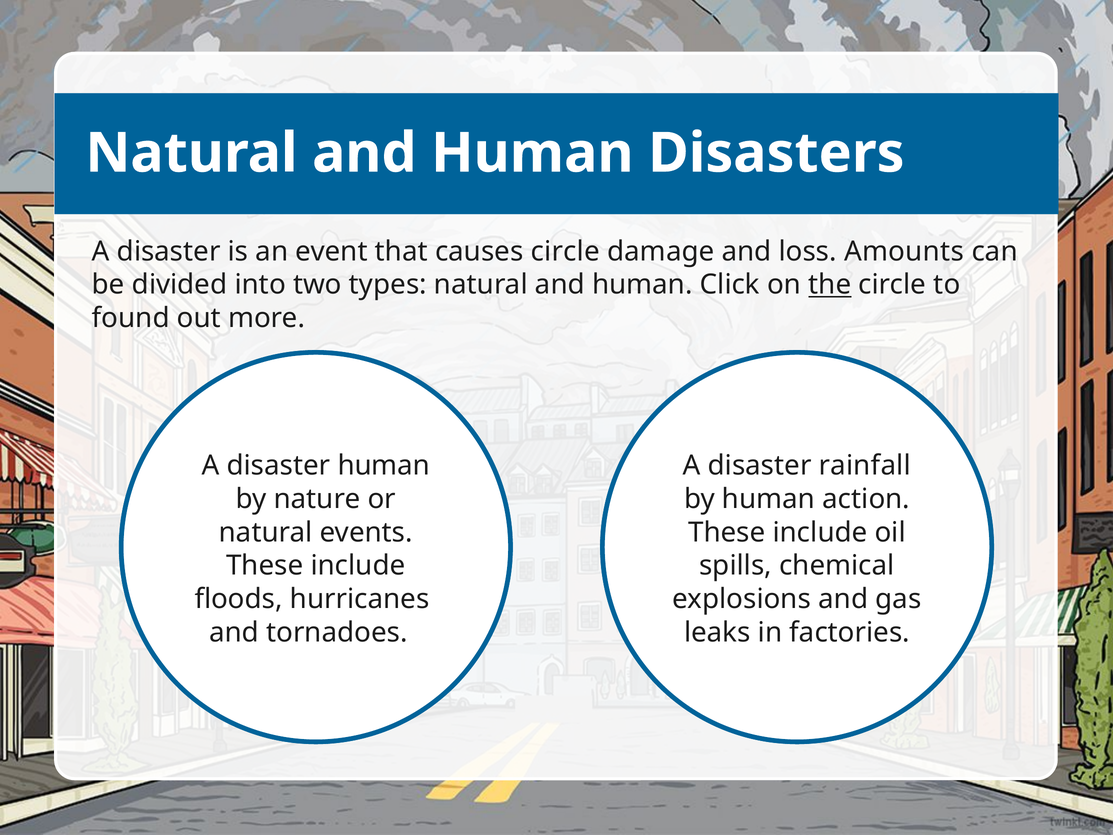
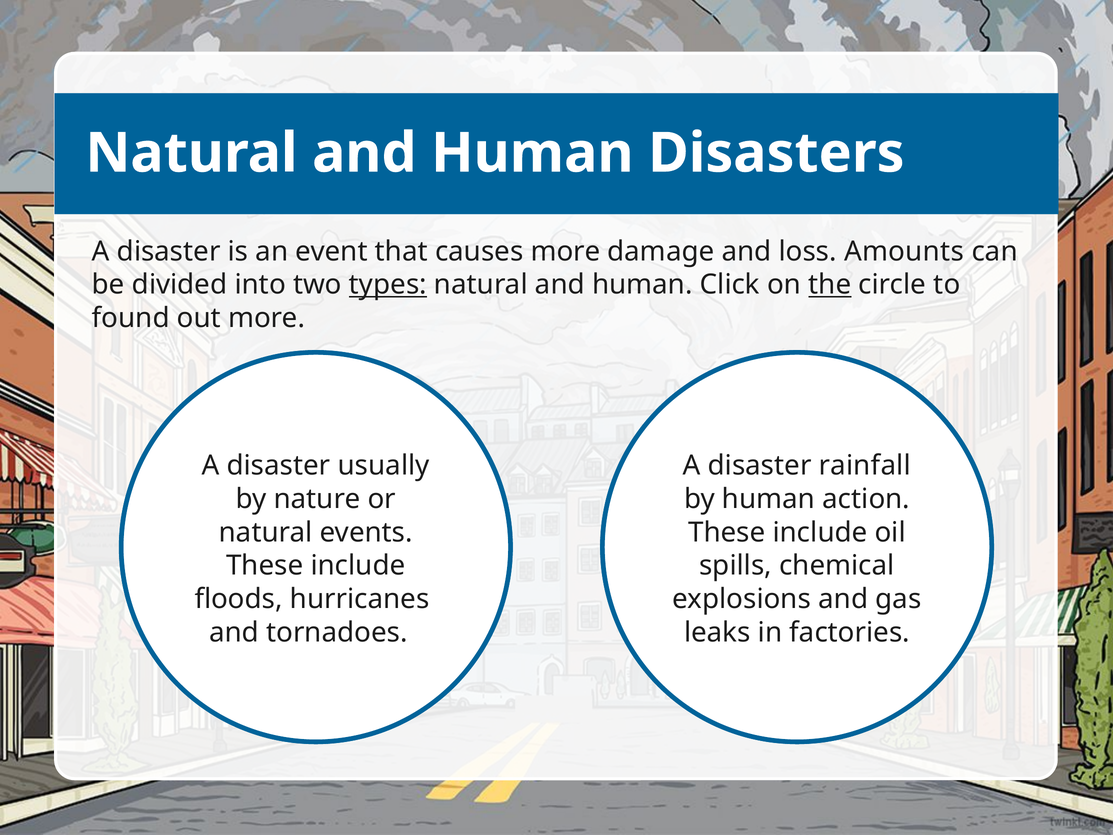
causes circle: circle -> more
types underline: none -> present
disaster human: human -> usually
